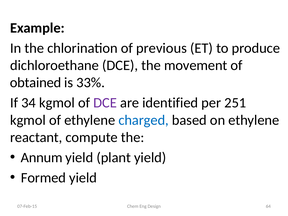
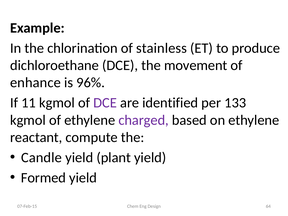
previous: previous -> stainless
obtained: obtained -> enhance
33%: 33% -> 96%
34: 34 -> 11
251: 251 -> 133
charged colour: blue -> purple
Annum: Annum -> Candle
